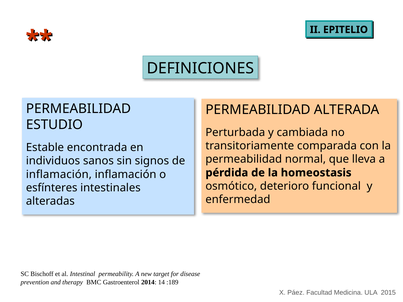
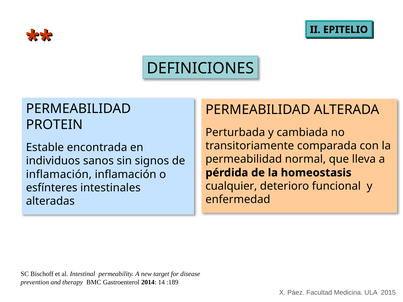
ESTUDIO: ESTUDIO -> PROTEIN
osmótico: osmótico -> cualquier
